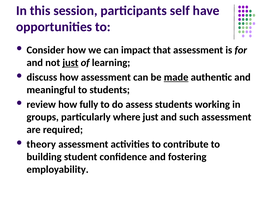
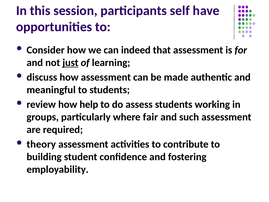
impact: impact -> indeed
made underline: present -> none
fully: fully -> help
where just: just -> fair
